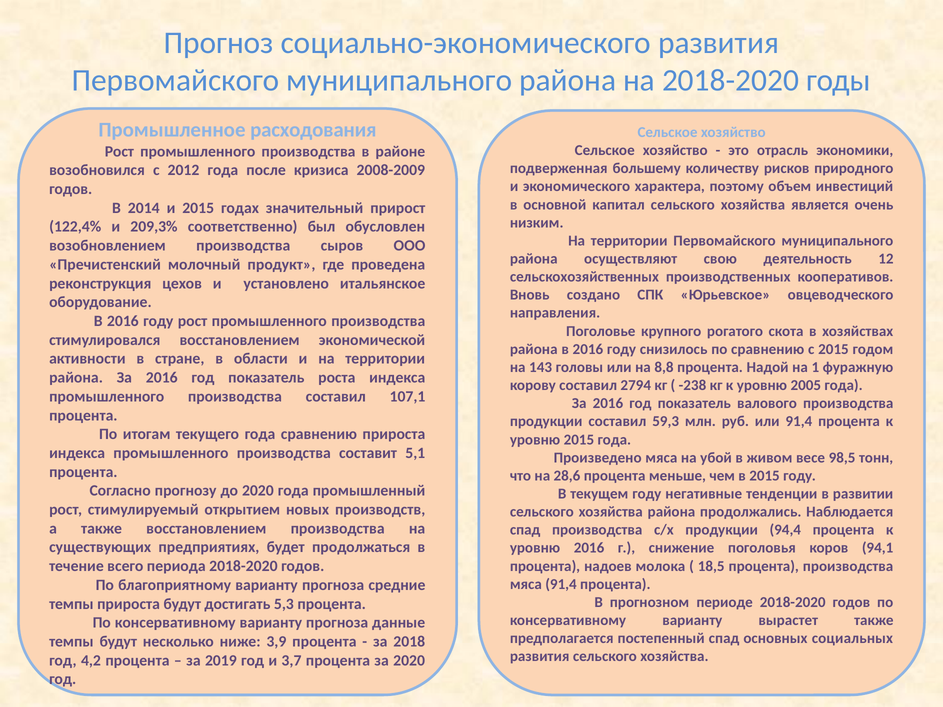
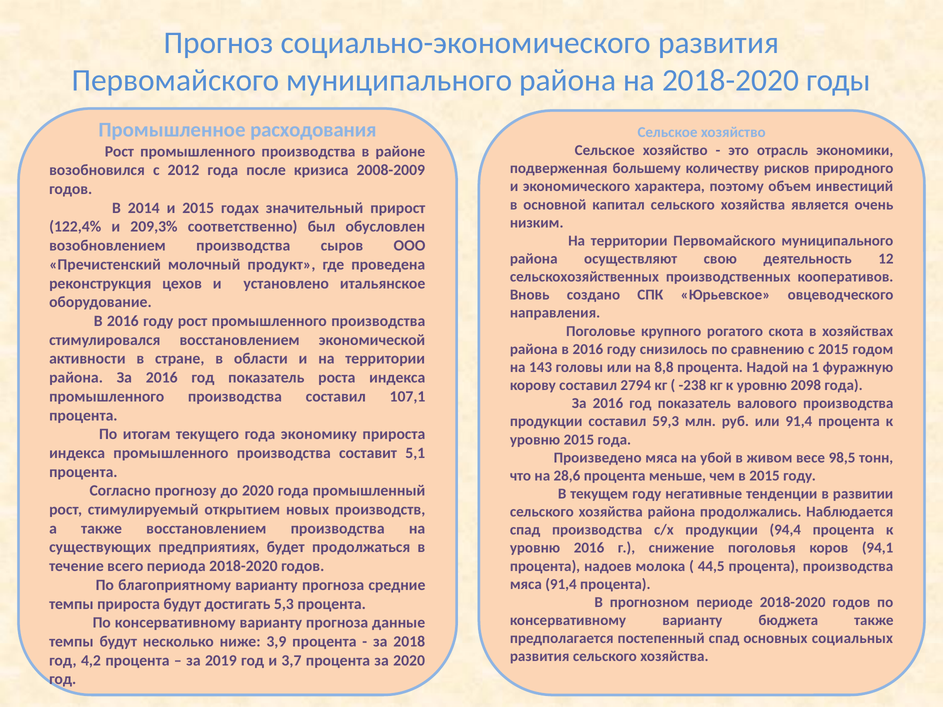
2005: 2005 -> 2098
года сравнению: сравнению -> экономику
18,5: 18,5 -> 44,5
вырастет: вырастет -> бюджета
